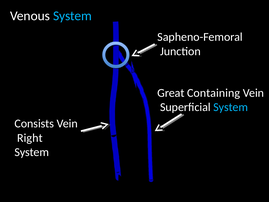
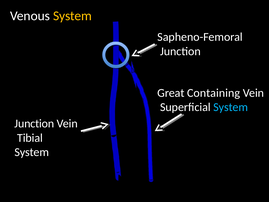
System at (72, 16) colour: light blue -> yellow
Consists at (34, 123): Consists -> Junction
Right: Right -> Tibial
